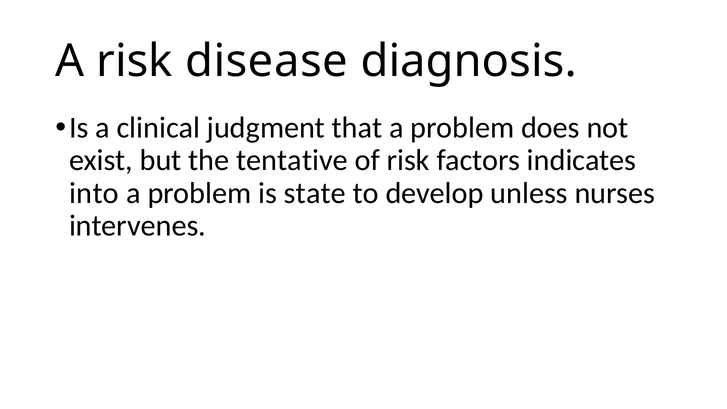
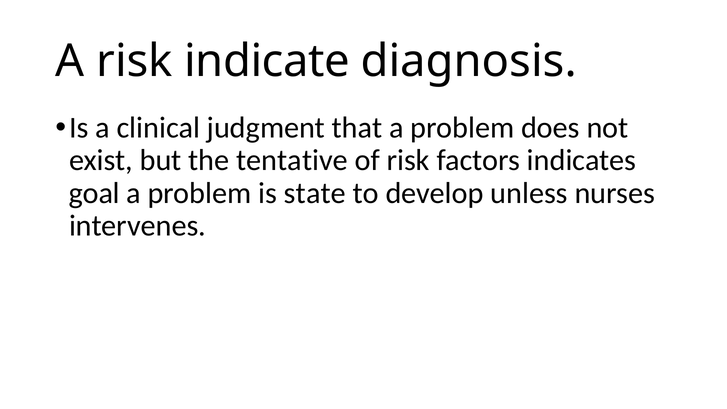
disease: disease -> indicate
into: into -> goal
